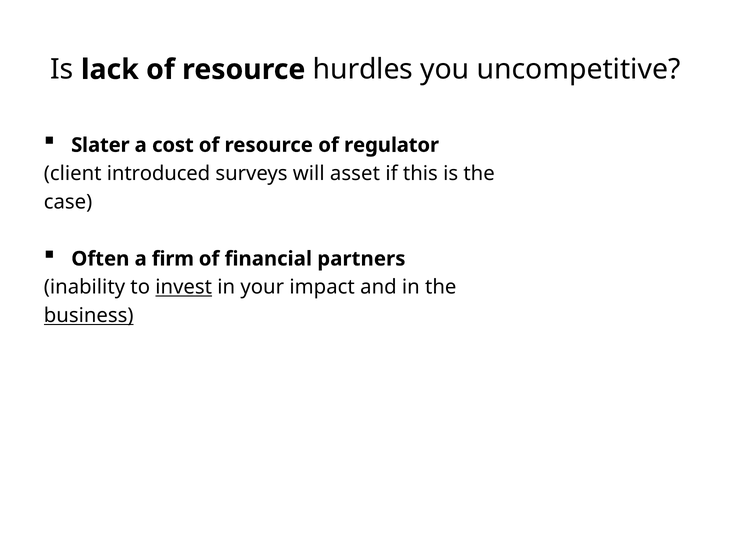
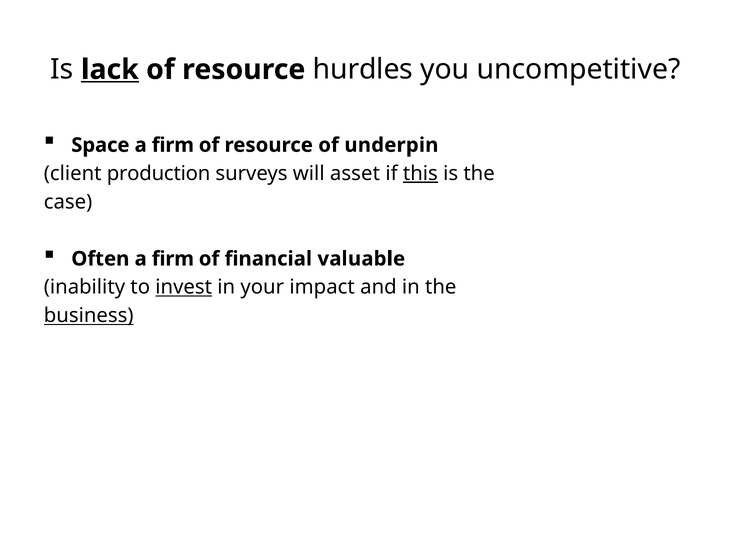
lack underline: none -> present
Slater: Slater -> Space
cost at (173, 145): cost -> firm
regulator: regulator -> underpin
introduced: introduced -> production
this underline: none -> present
partners: partners -> valuable
